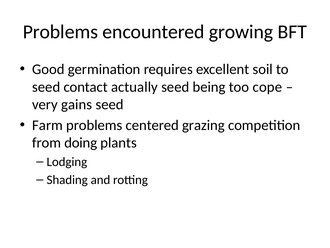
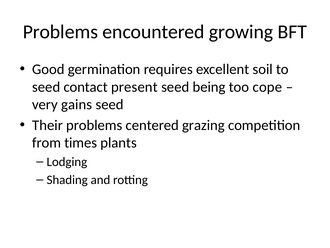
actually: actually -> present
Farm: Farm -> Their
doing: doing -> times
